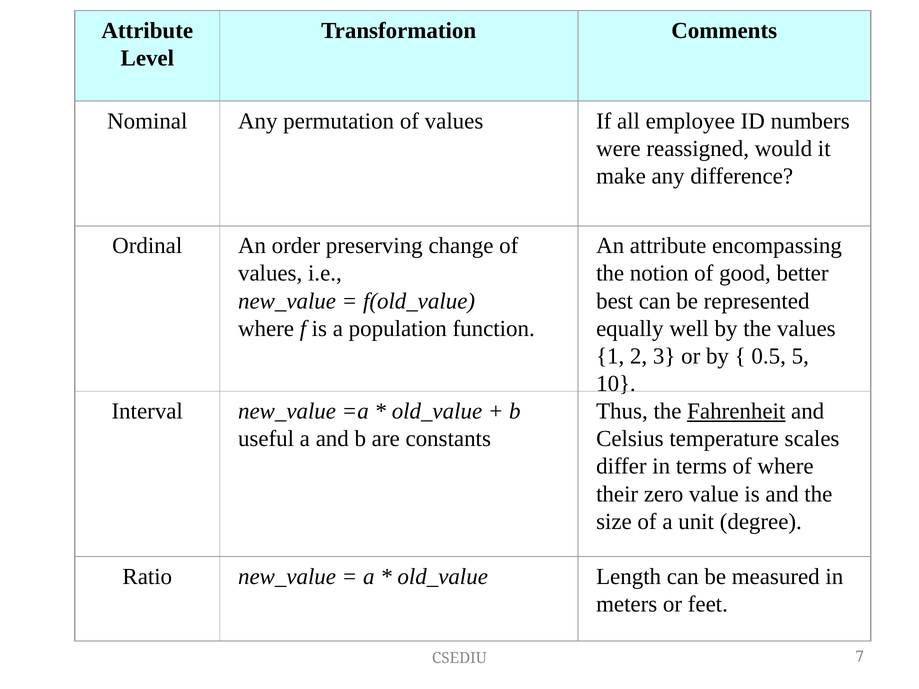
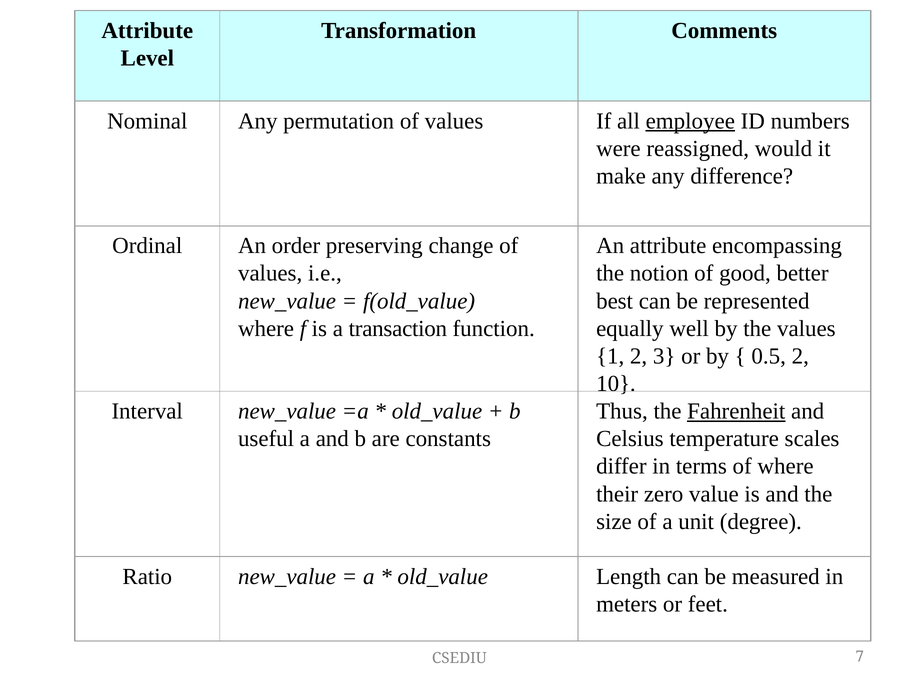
employee underline: none -> present
population: population -> transaction
0.5 5: 5 -> 2
